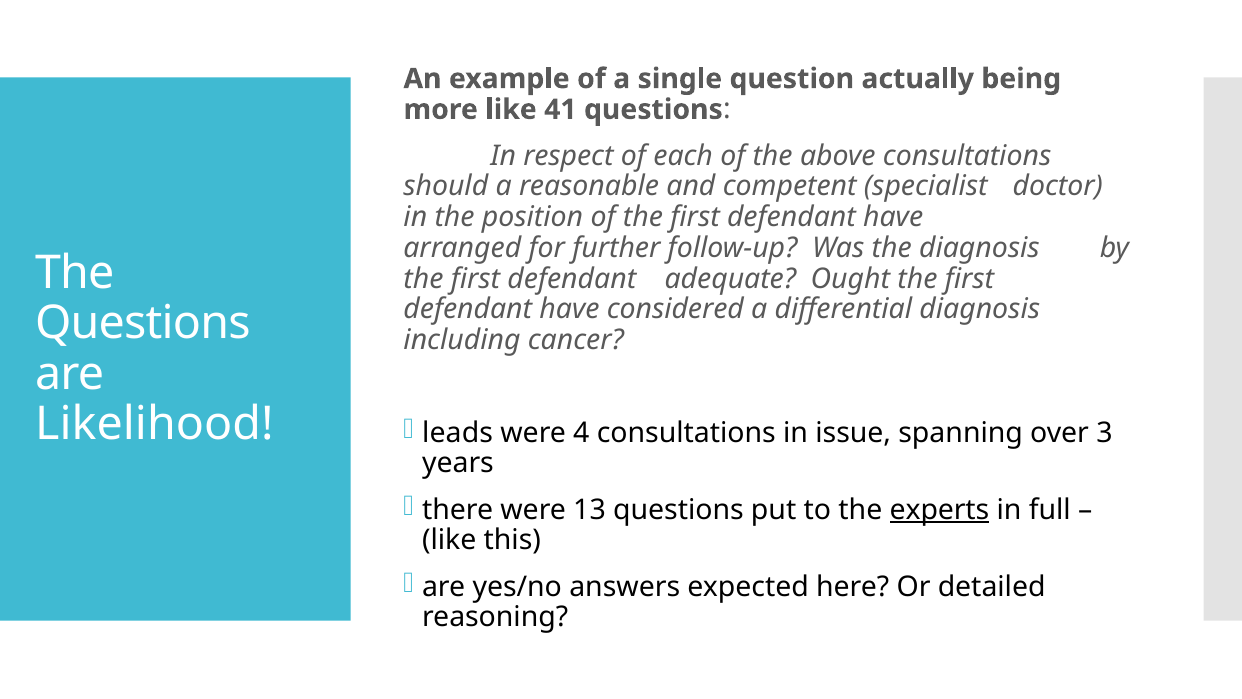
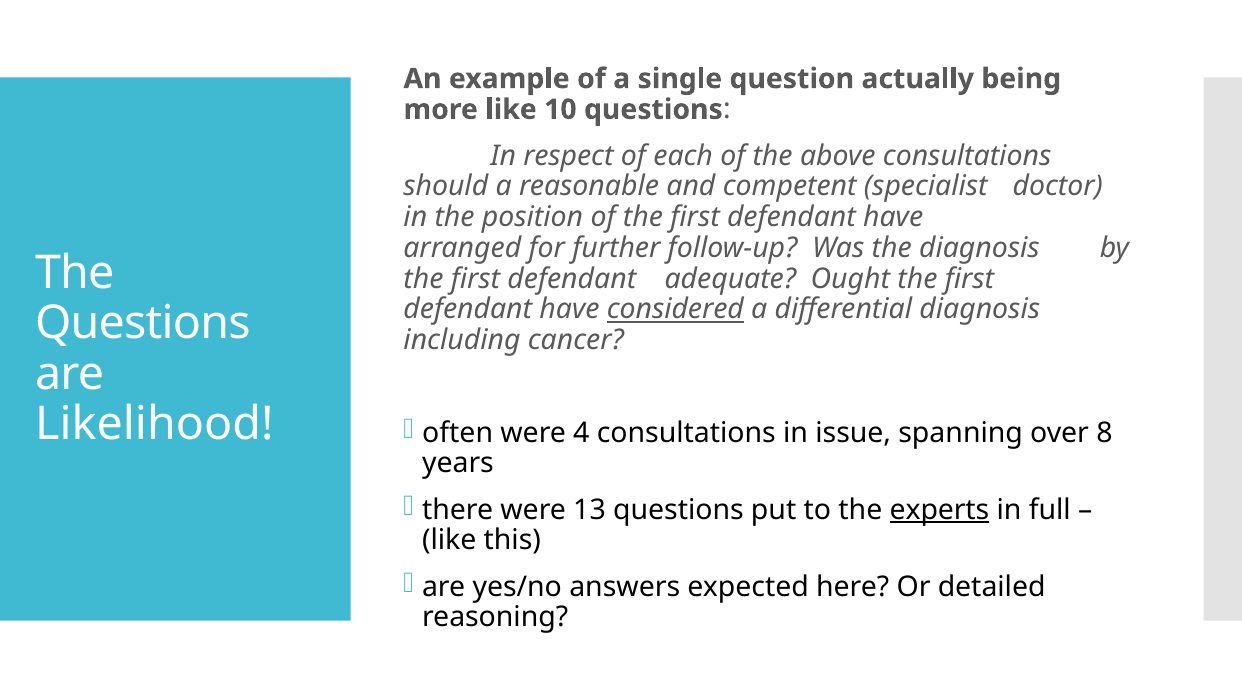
41: 41 -> 10
considered underline: none -> present
leads: leads -> often
3: 3 -> 8
